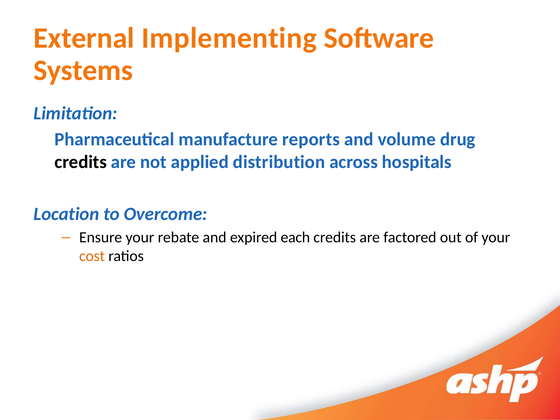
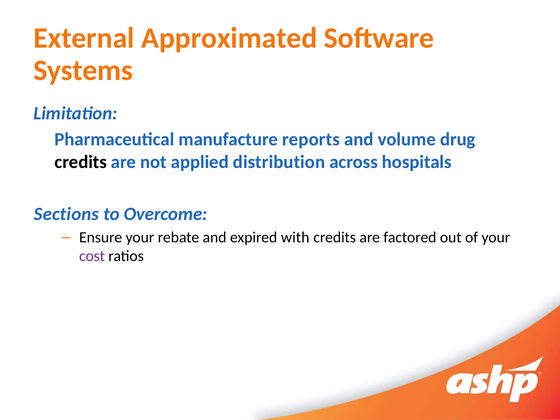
Implementing: Implementing -> Approximated
Location: Location -> Sections
each: each -> with
cost colour: orange -> purple
